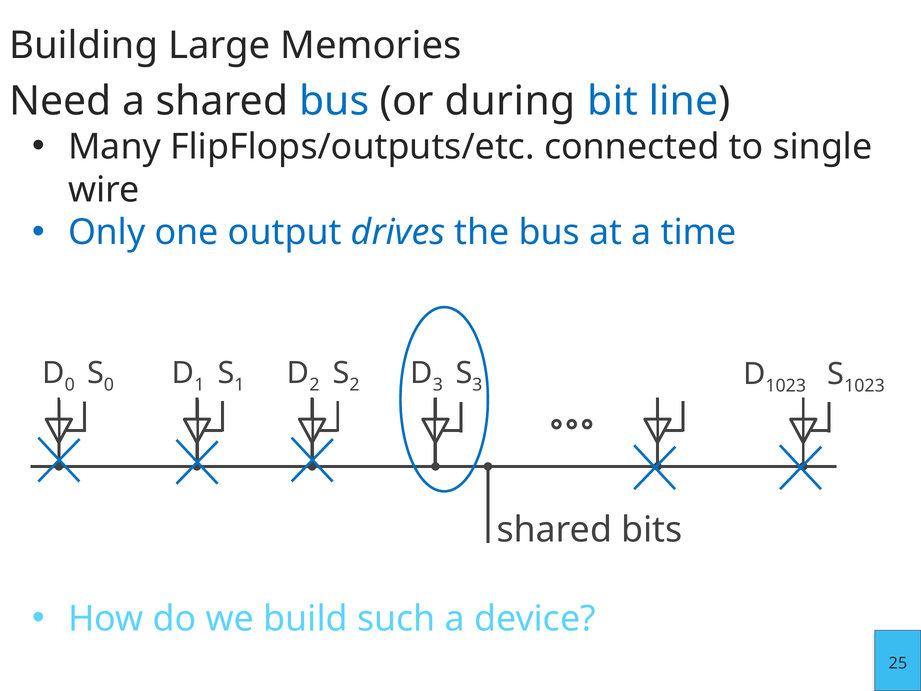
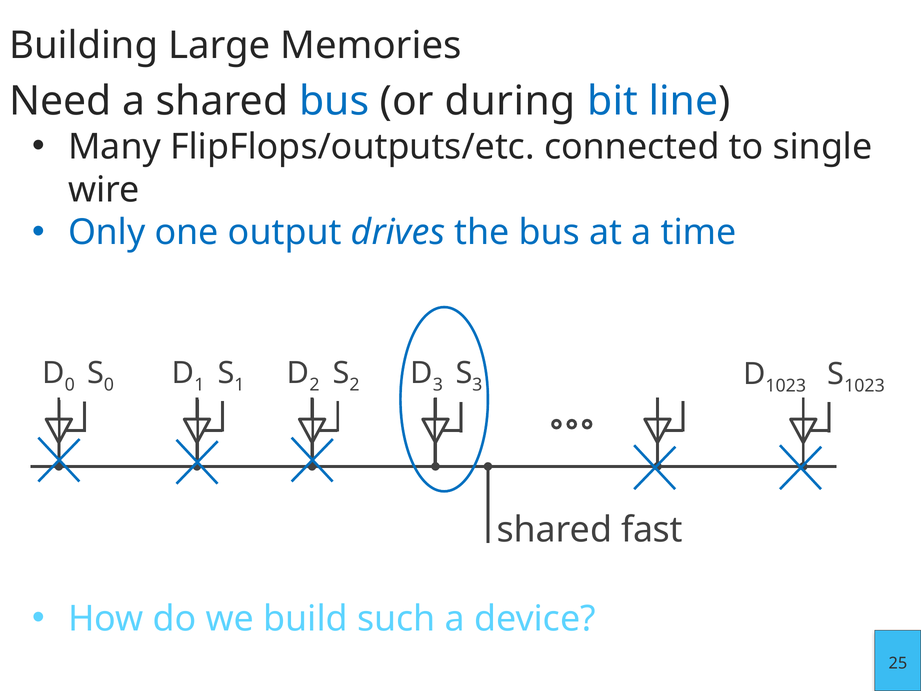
bits: bits -> fast
